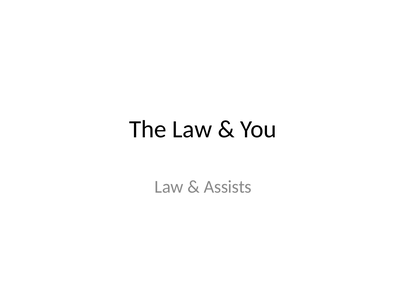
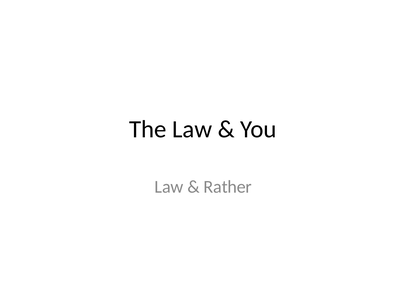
Assists: Assists -> Rather
